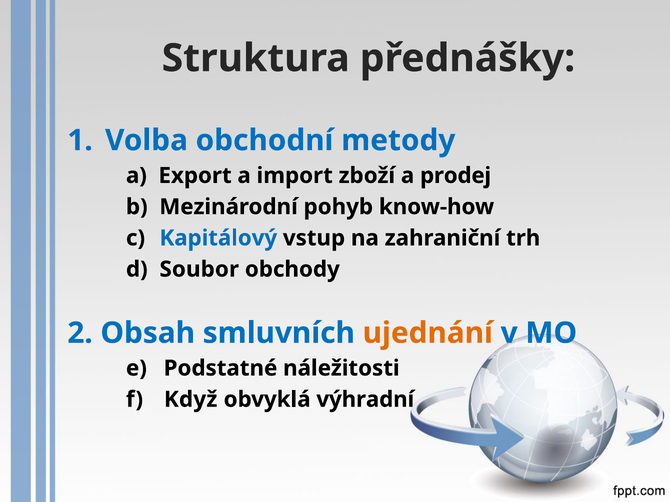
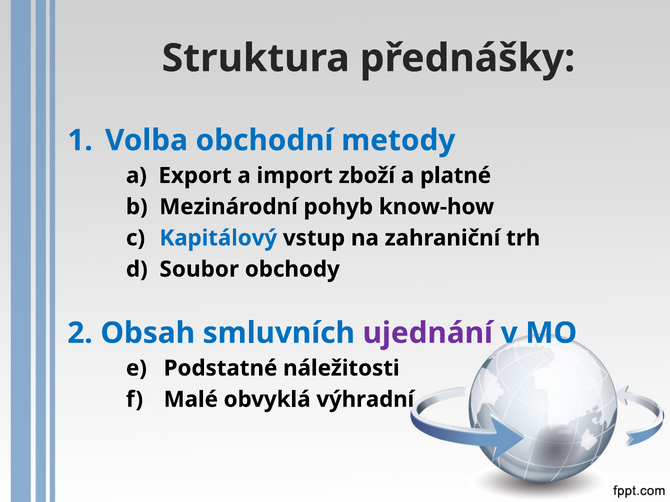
prodej: prodej -> platné
ujednání colour: orange -> purple
Když: Když -> Malé
